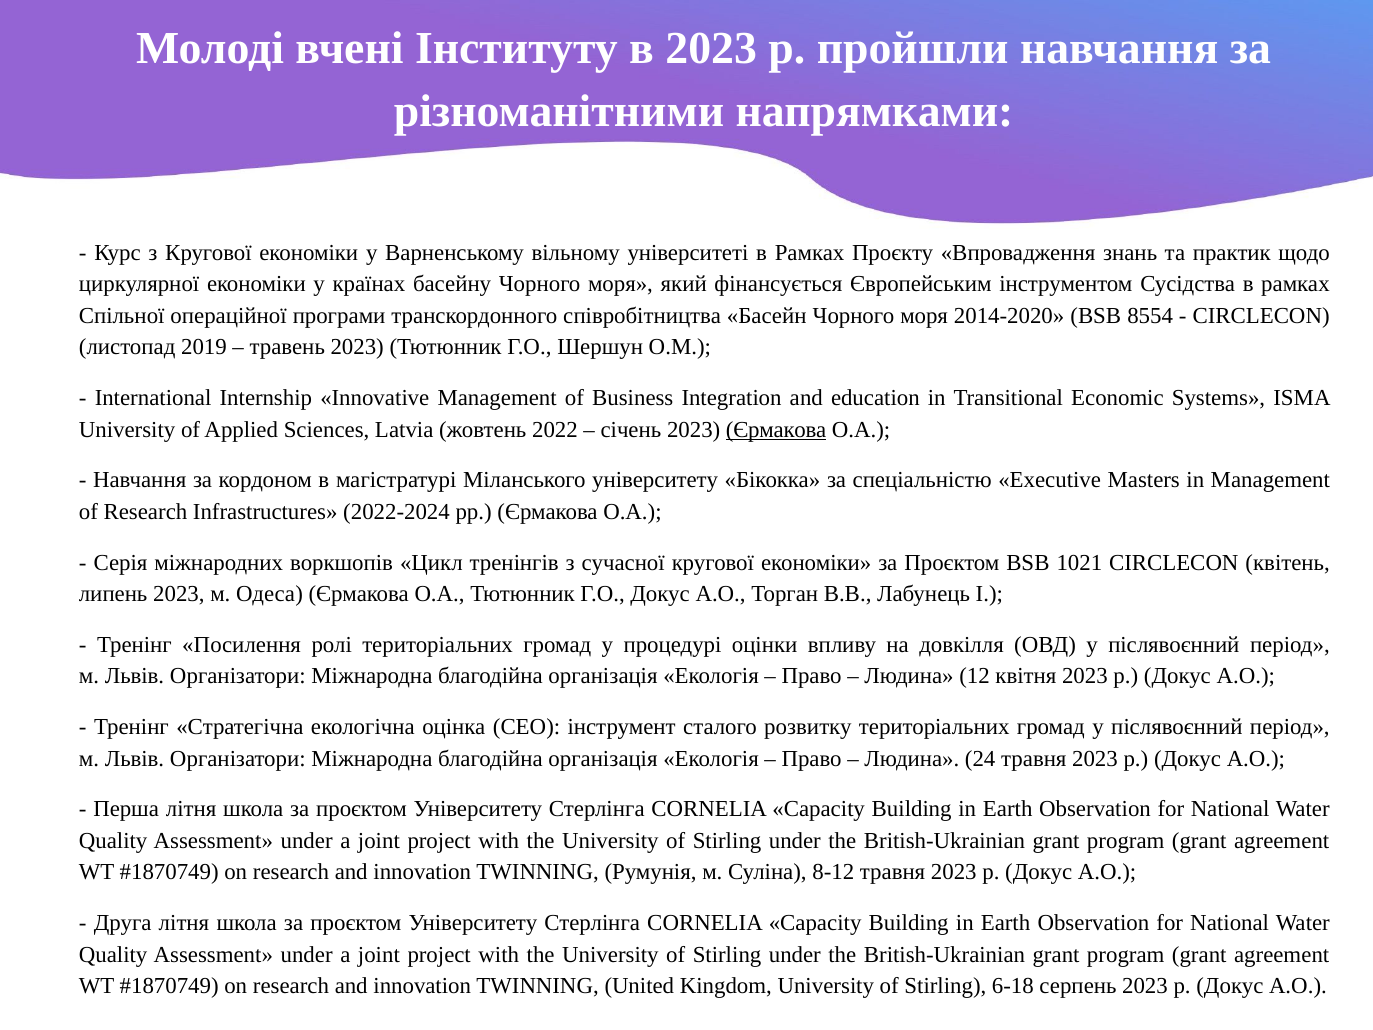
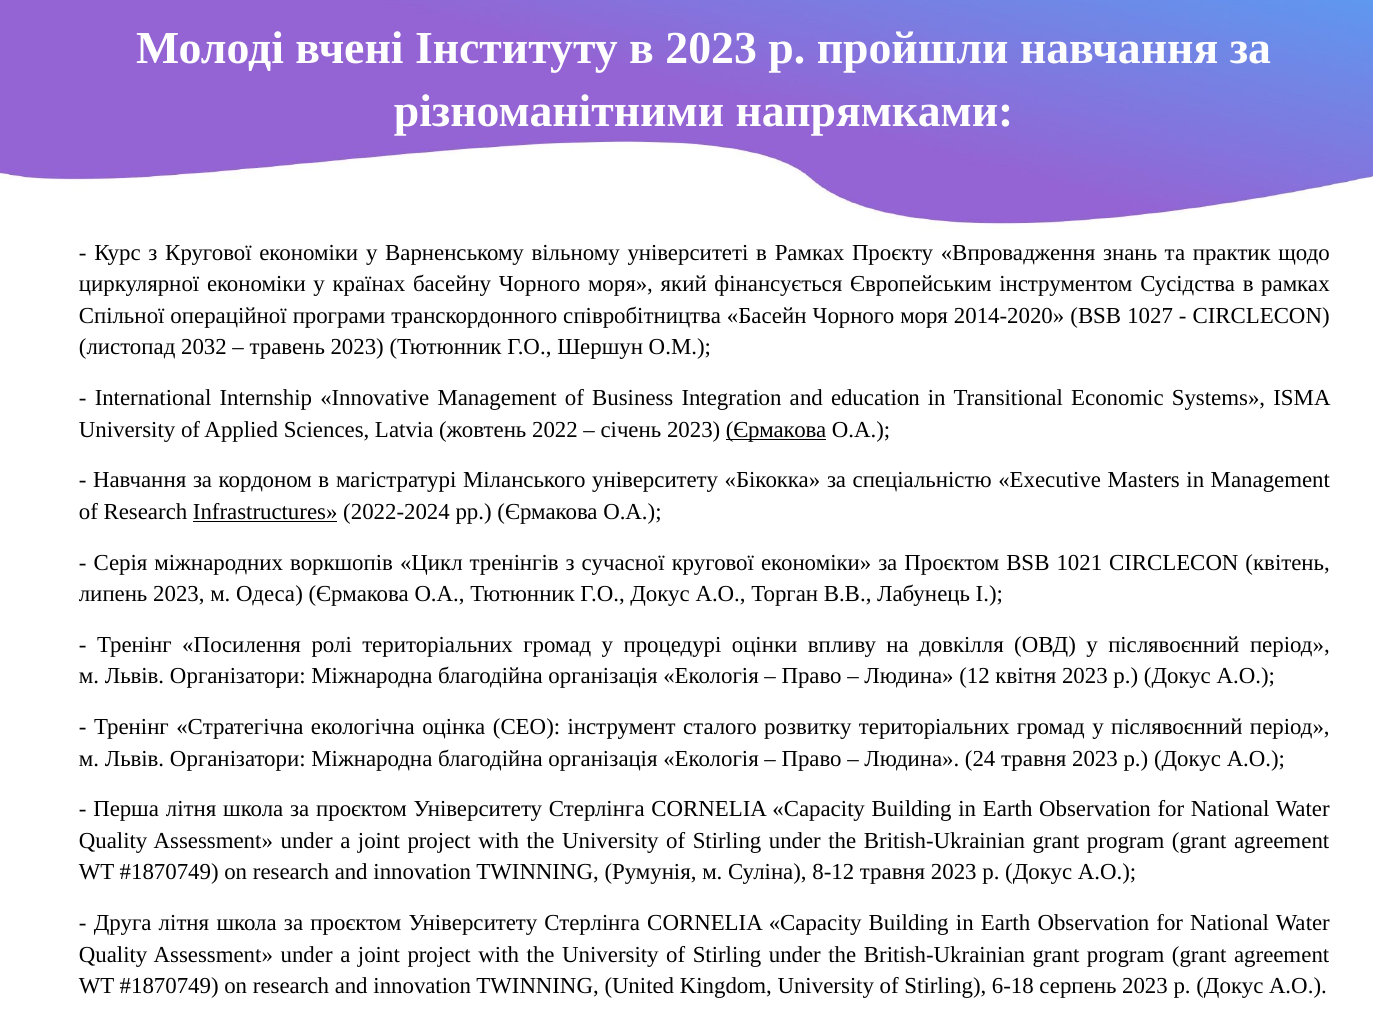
8554: 8554 -> 1027
2019: 2019 -> 2032
Infrastructures underline: none -> present
